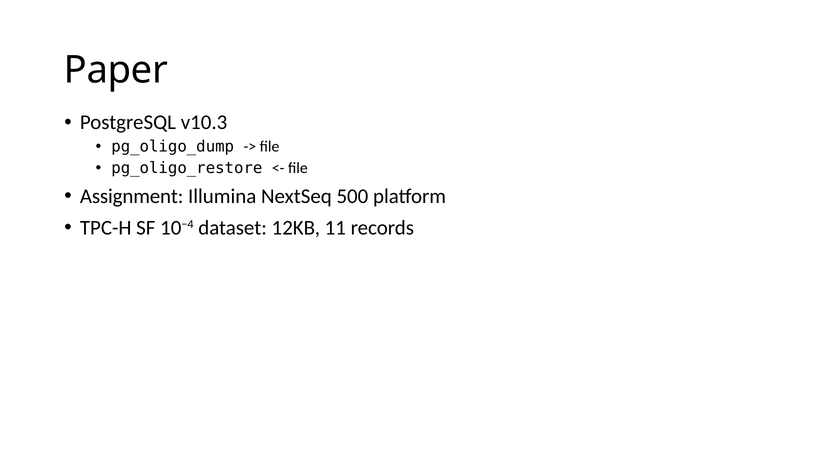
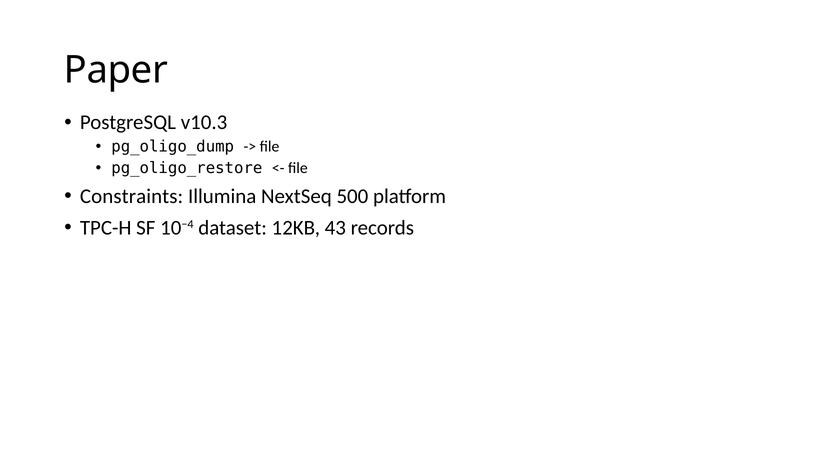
Assignment: Assignment -> Constraints
11: 11 -> 43
